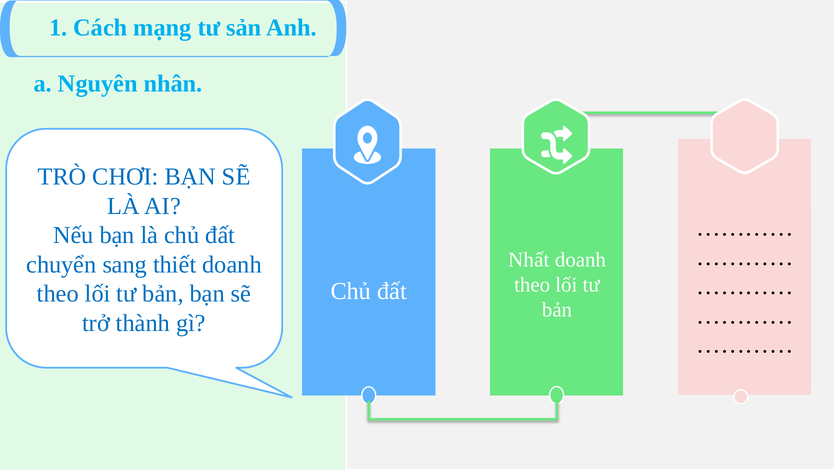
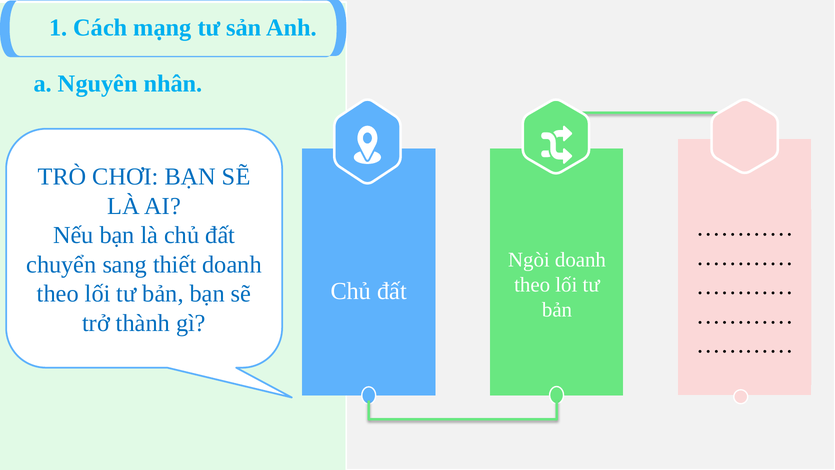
Nhất: Nhất -> Ngòi
